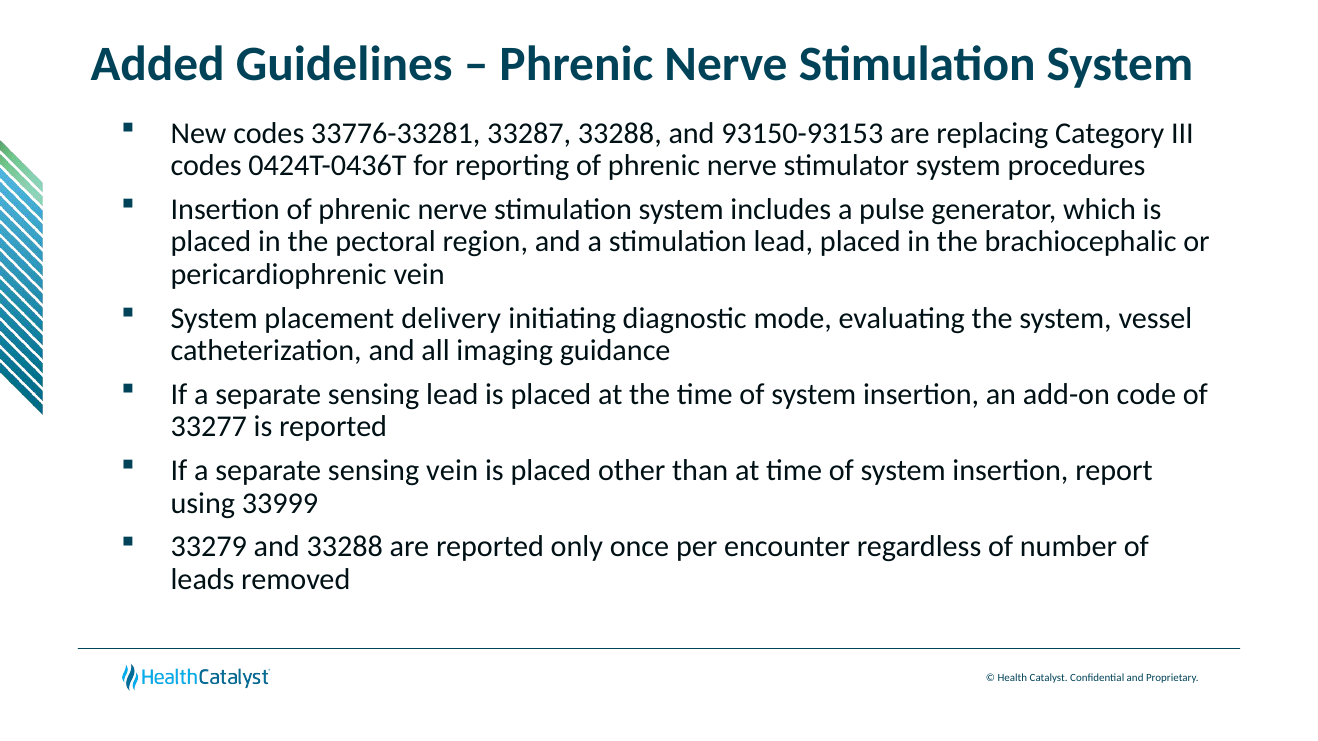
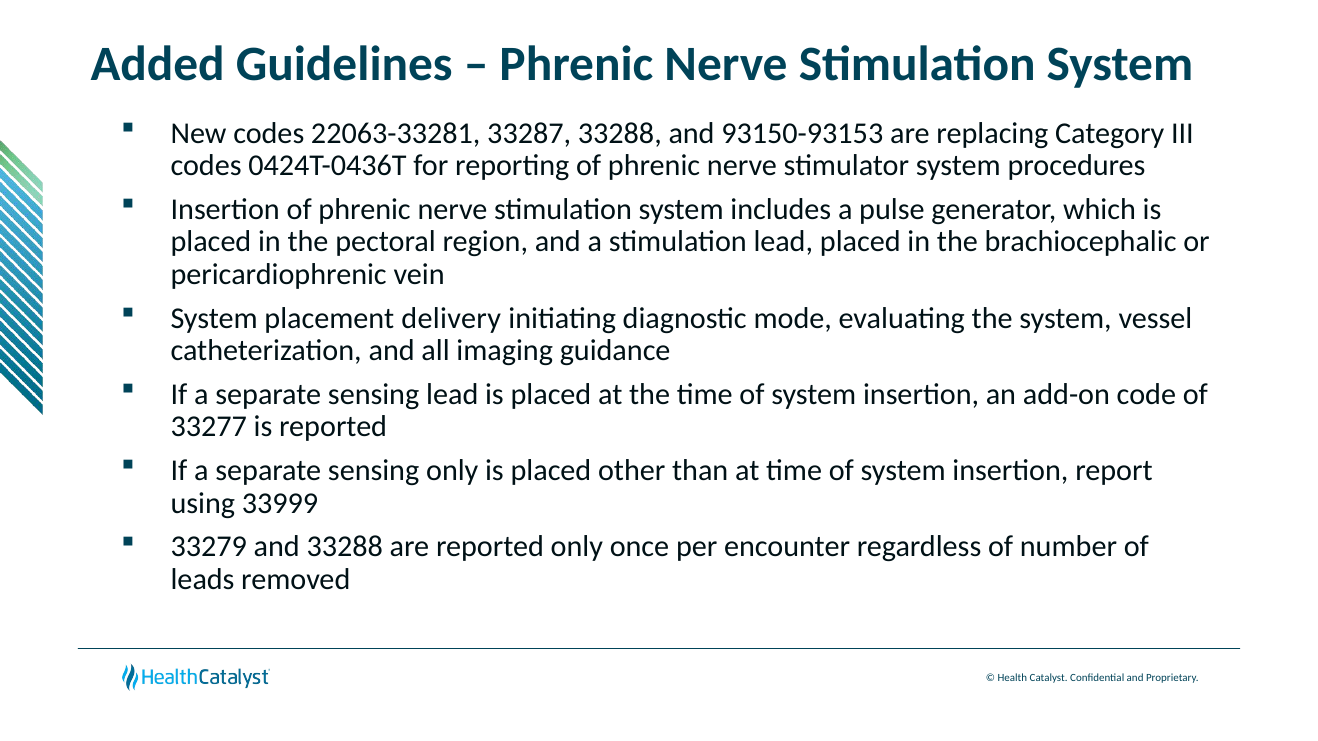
33776-33281: 33776-33281 -> 22063-33281
sensing vein: vein -> only
